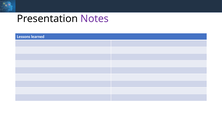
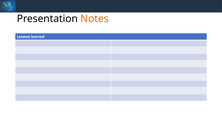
Notes colour: purple -> orange
